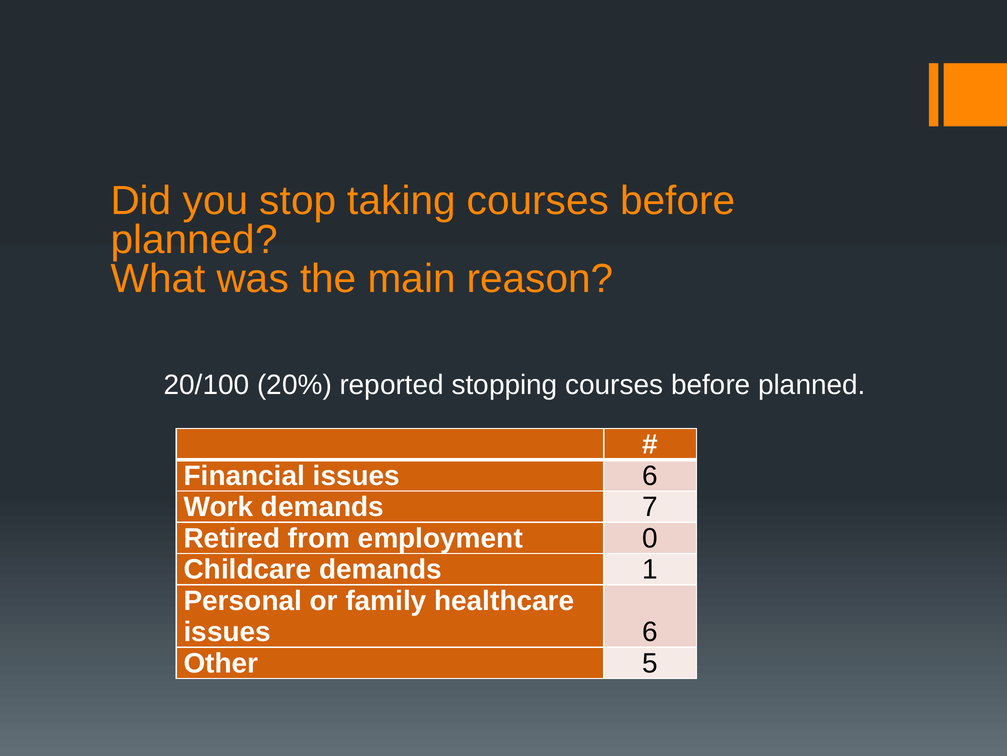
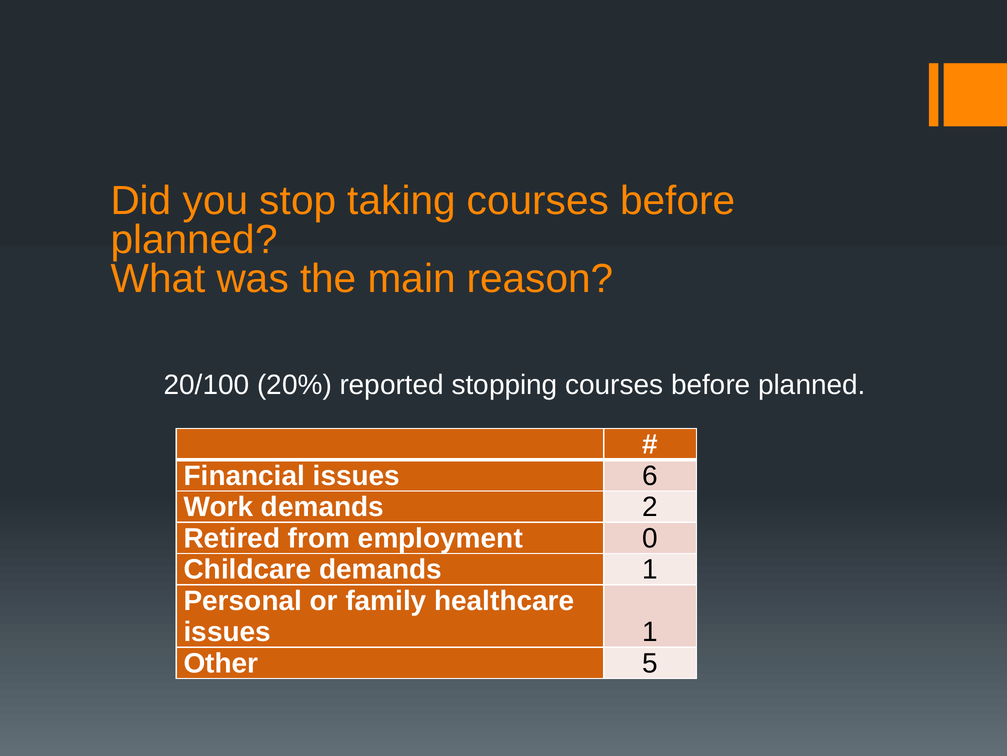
7: 7 -> 2
6 at (650, 632): 6 -> 1
